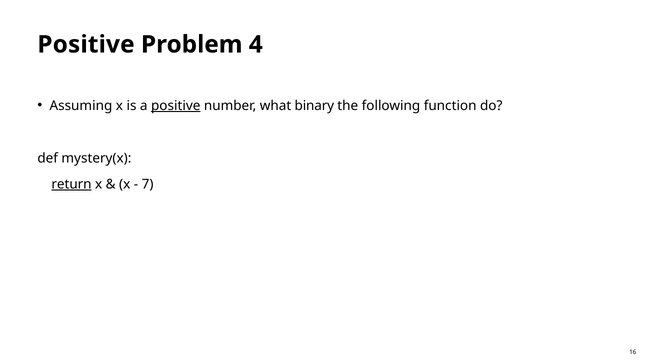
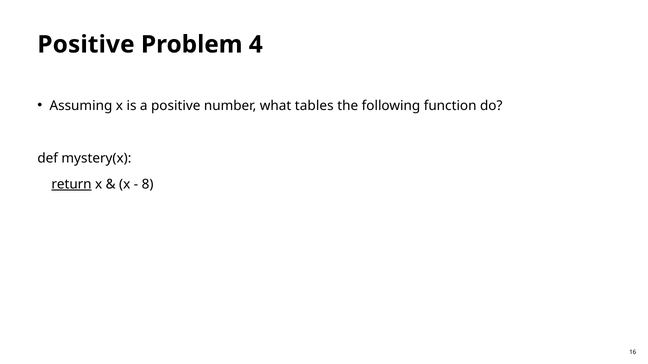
positive at (176, 106) underline: present -> none
binary: binary -> tables
7: 7 -> 8
